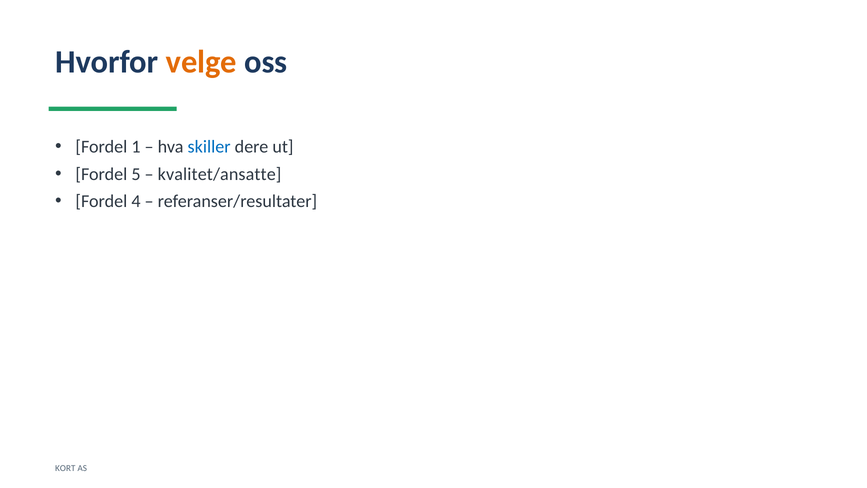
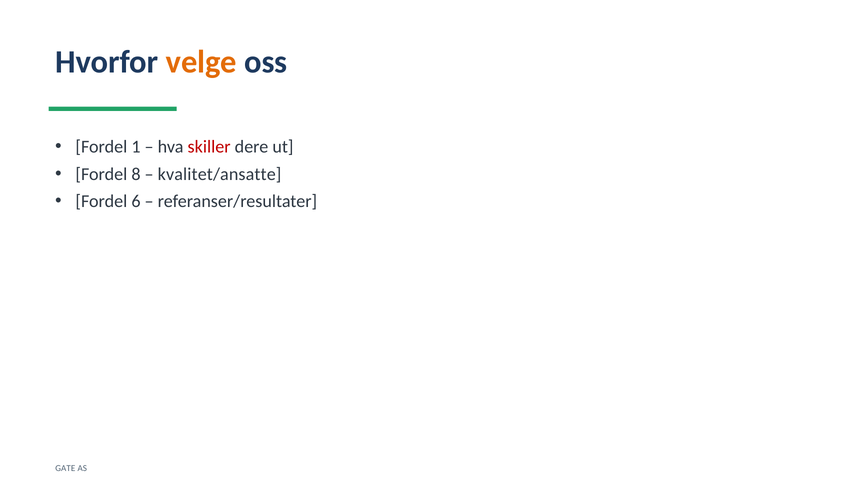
skiller colour: blue -> red
5: 5 -> 8
4: 4 -> 6
KORT: KORT -> GATE
